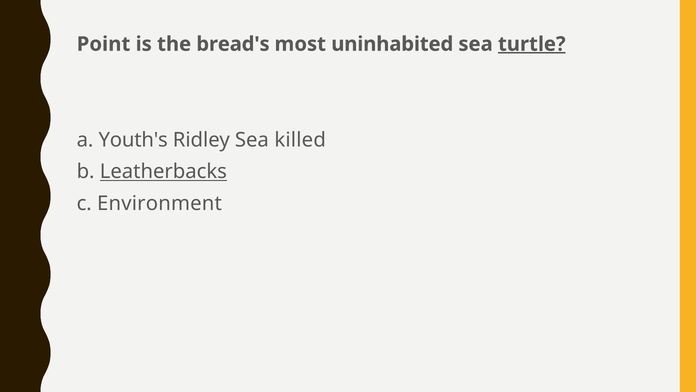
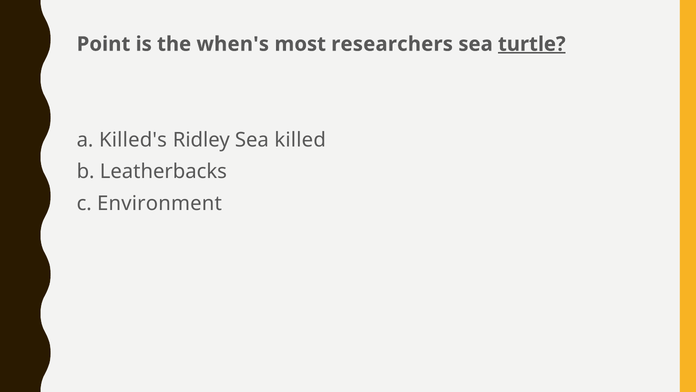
bread's: bread's -> when's
uninhabited: uninhabited -> researchers
Youth's: Youth's -> Killed's
Leatherbacks underline: present -> none
